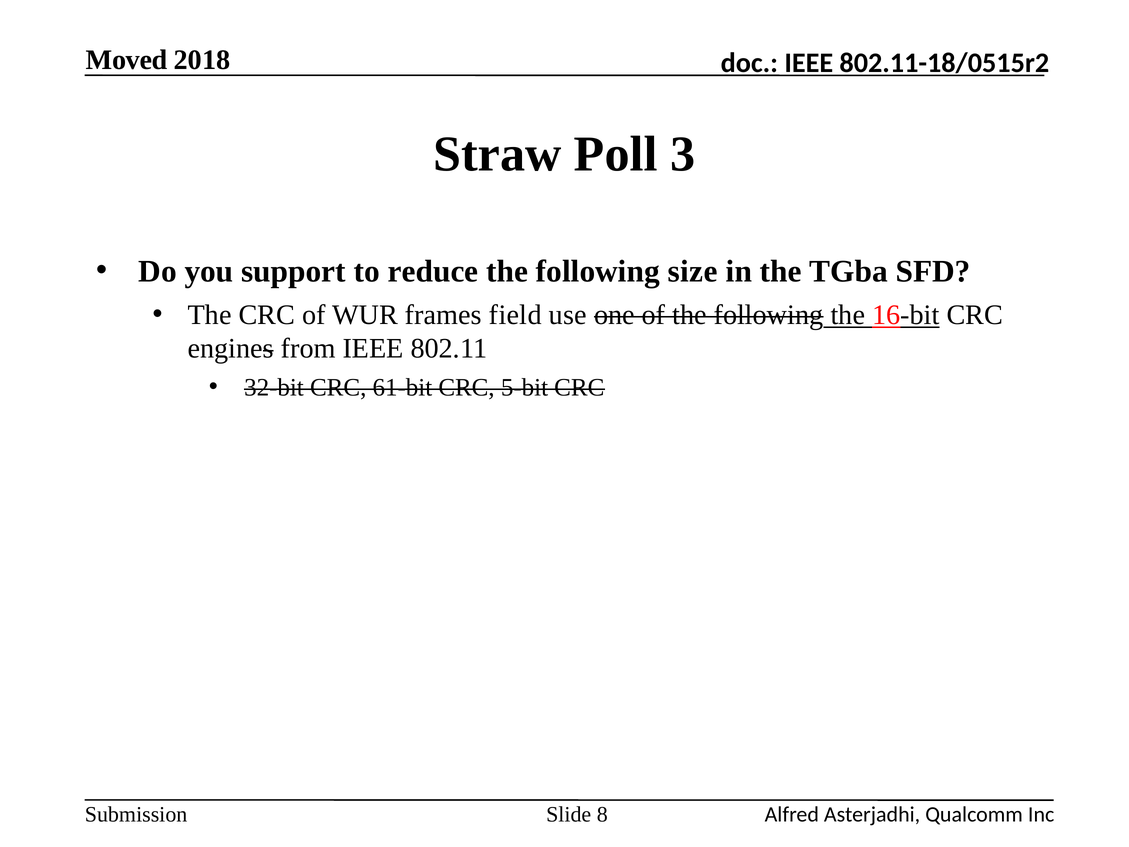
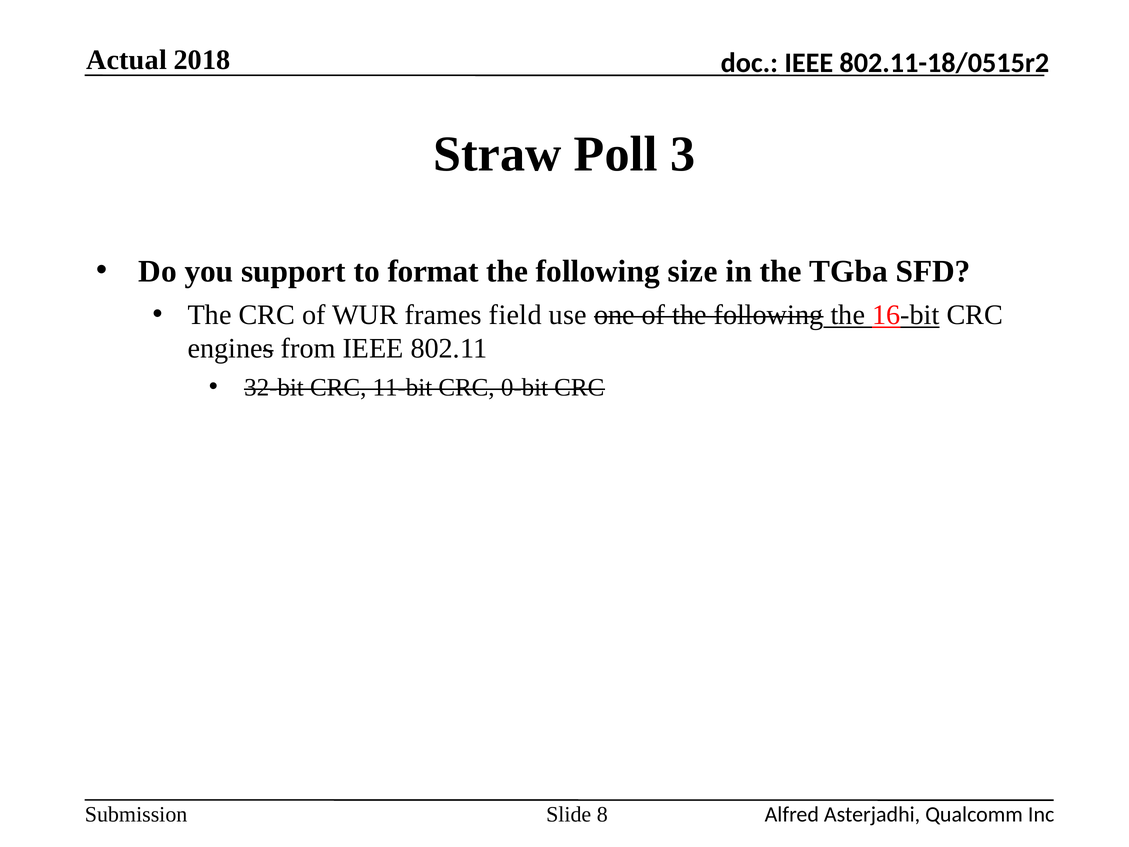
Moved: Moved -> Actual
reduce: reduce -> format
61-bit: 61-bit -> 11-bit
5-bit: 5-bit -> 0-bit
